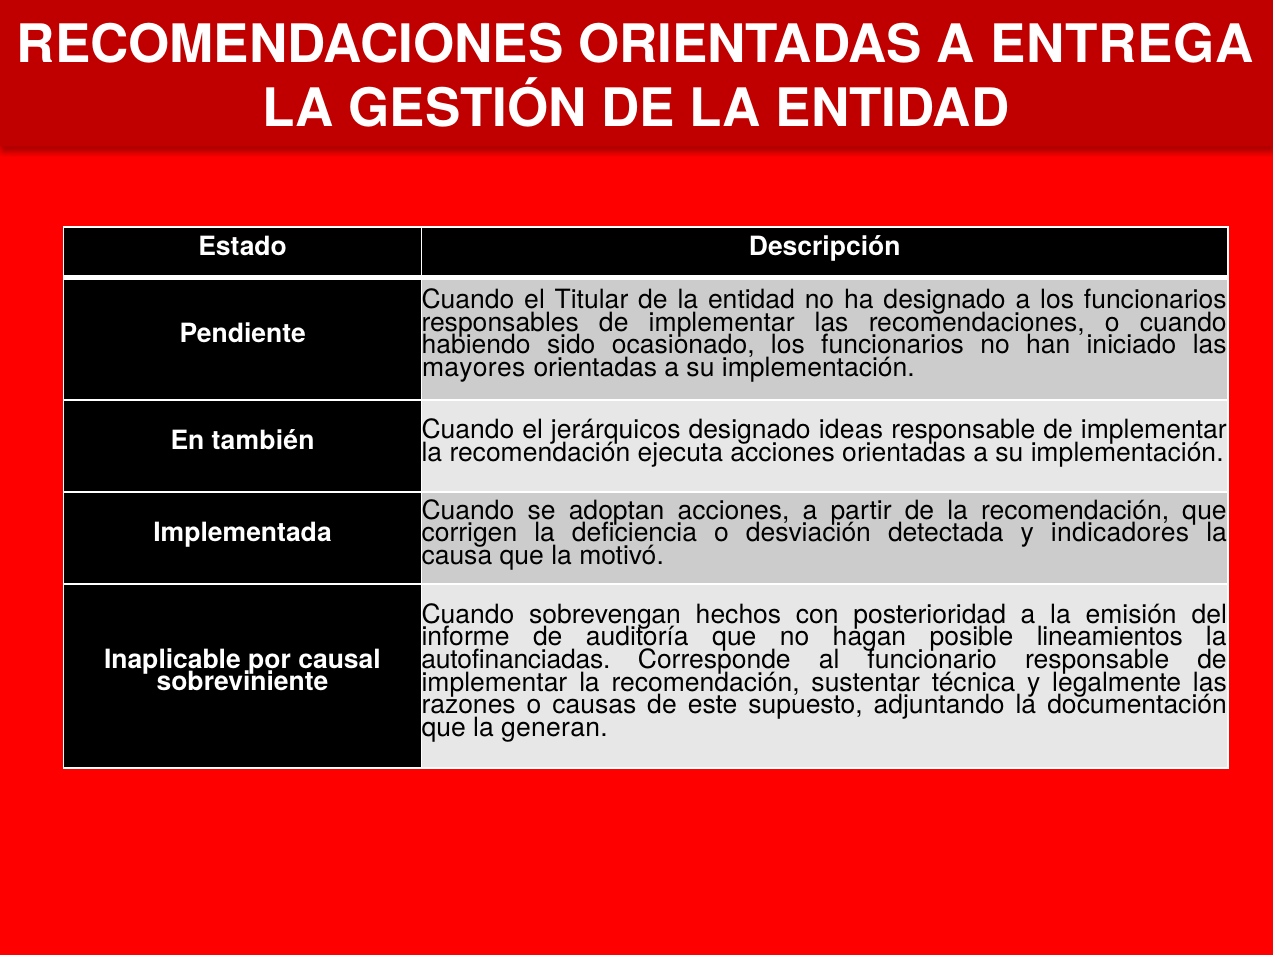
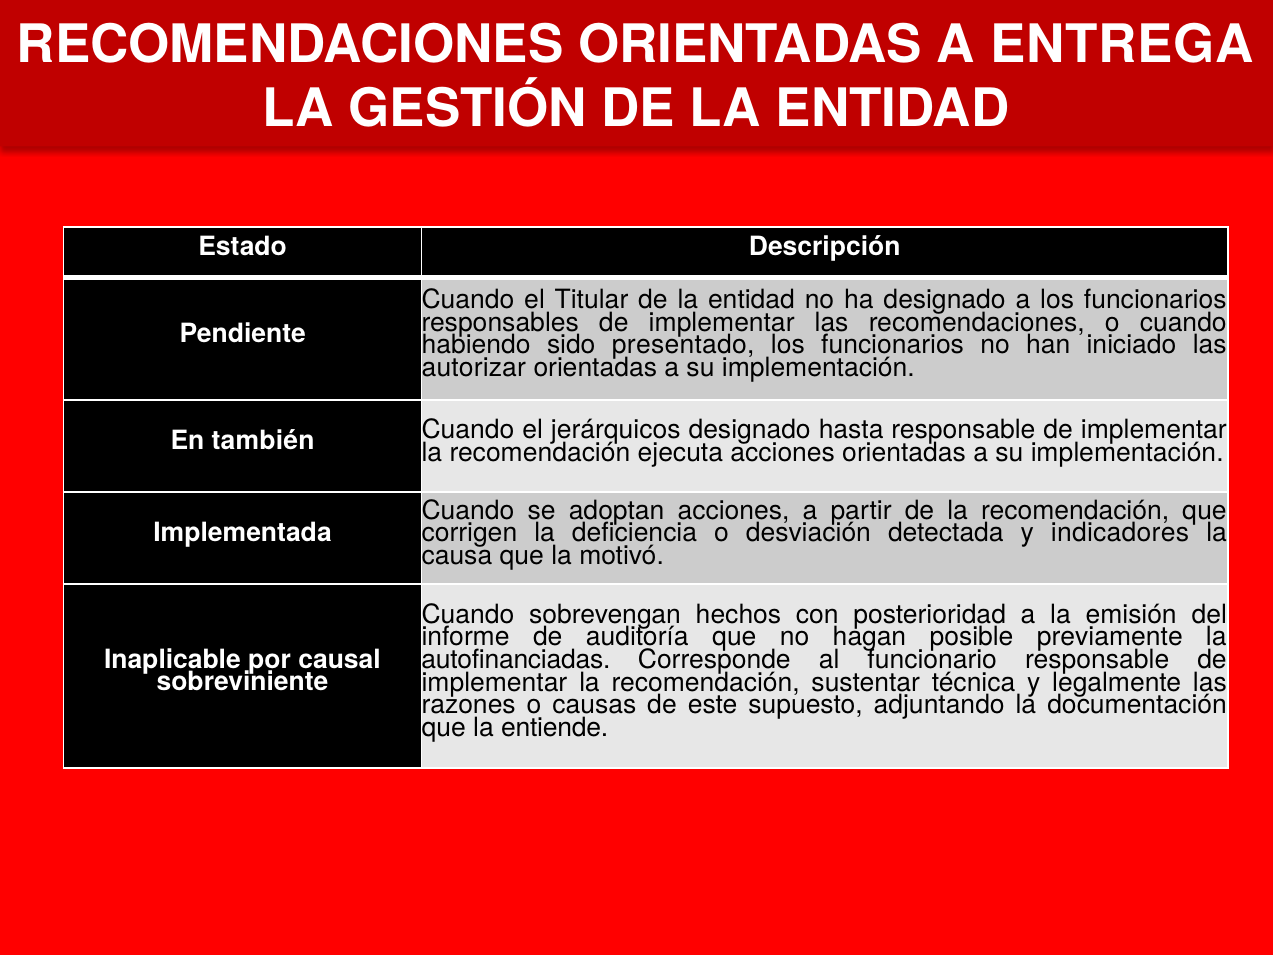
ocasionado: ocasionado -> presentado
mayores: mayores -> autorizar
ideas: ideas -> hasta
lineamientos: lineamientos -> previamente
generan: generan -> entiende
